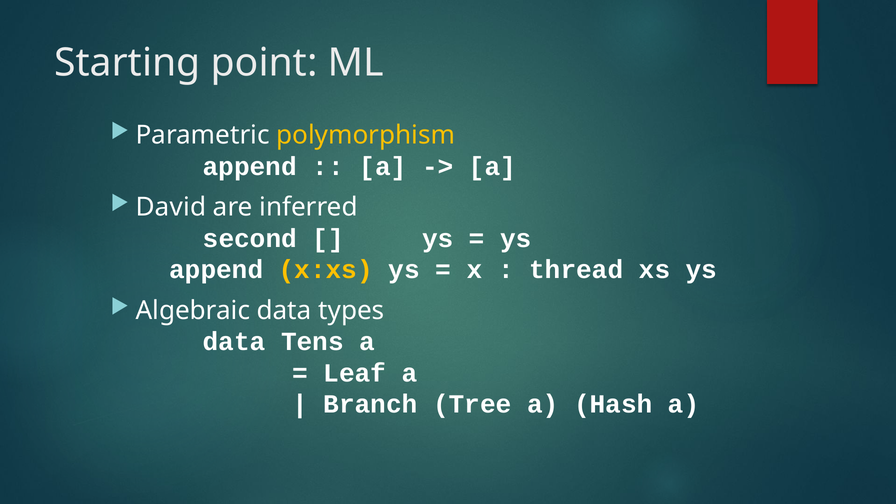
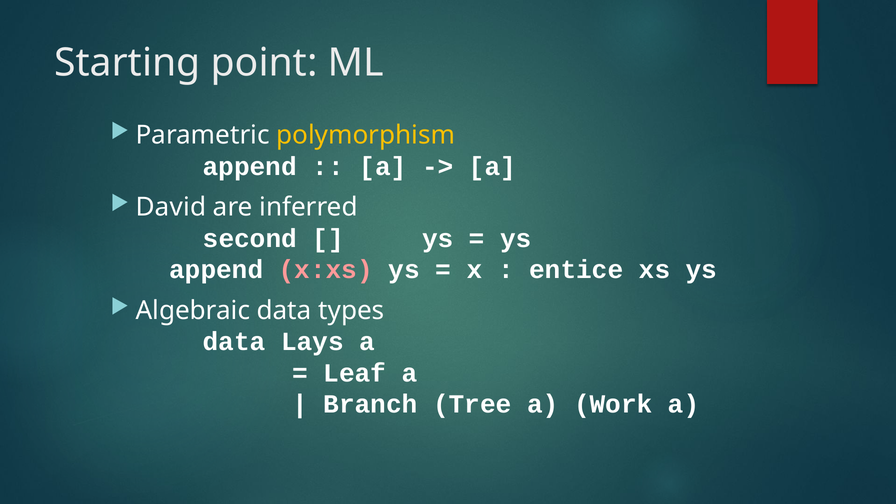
x:xs colour: yellow -> pink
thread: thread -> entice
Tens: Tens -> Lays
Hash: Hash -> Work
